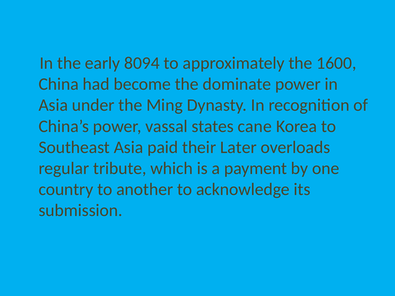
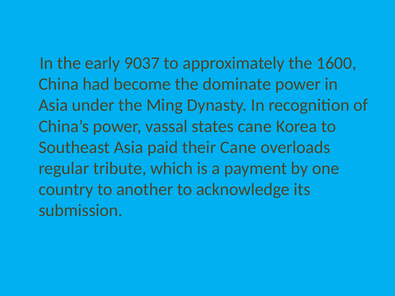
8094: 8094 -> 9037
their Later: Later -> Cane
